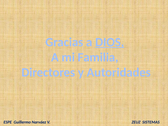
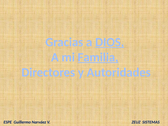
Familia underline: none -> present
